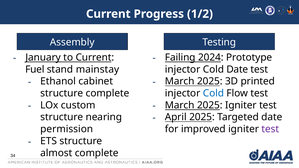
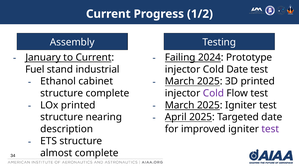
mainstay: mainstay -> industrial
Cold at (213, 93) colour: blue -> purple
LOx custom: custom -> printed
permission: permission -> description
